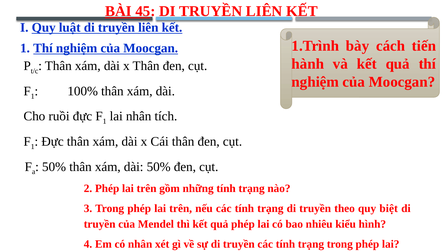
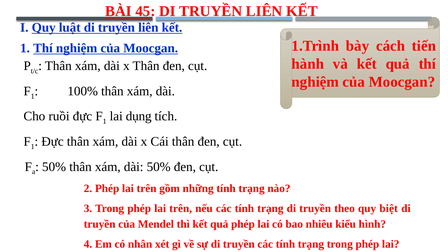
lai nhân: nhân -> dụng
